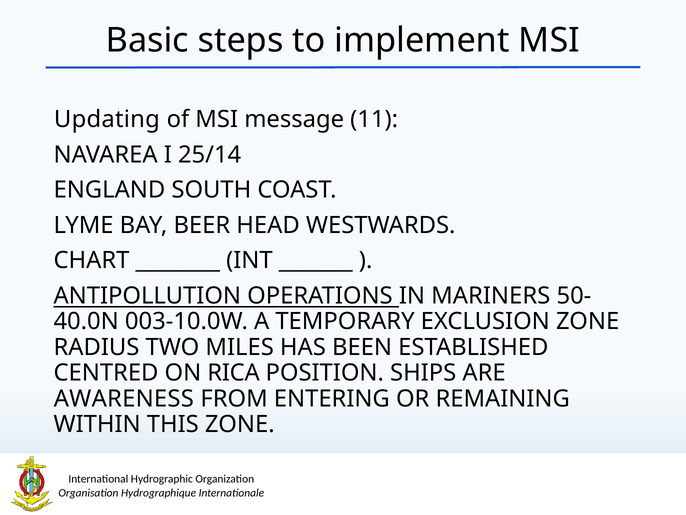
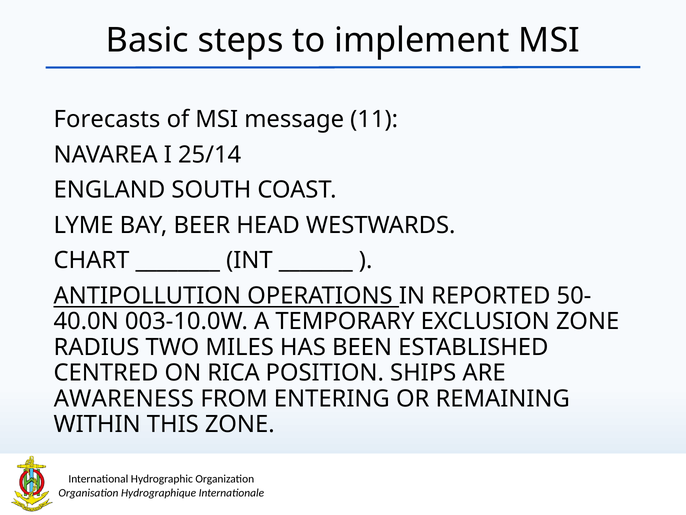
Updating: Updating -> Forecasts
MARINERS: MARINERS -> REPORTED
